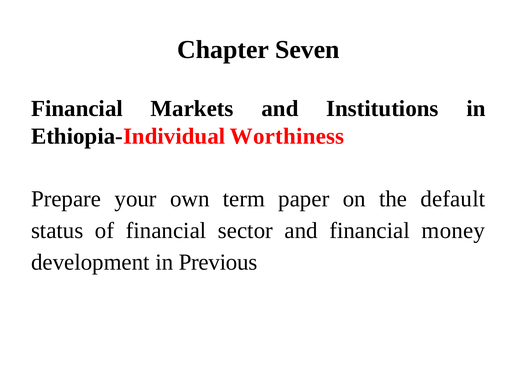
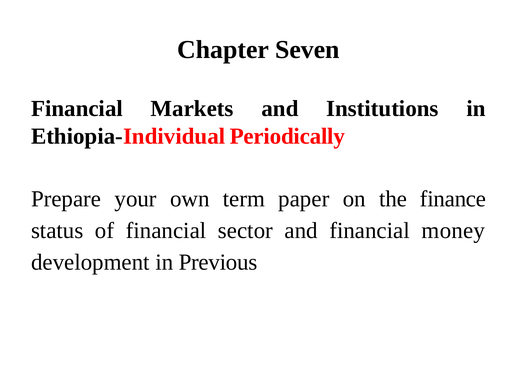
Worthiness: Worthiness -> Periodically
default: default -> finance
